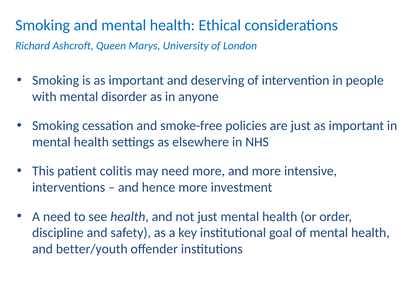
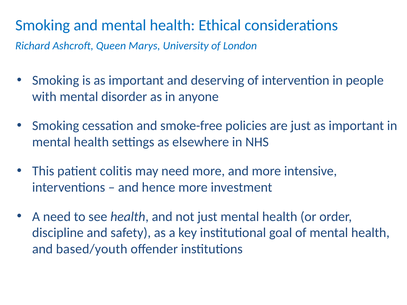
better/youth: better/youth -> based/youth
